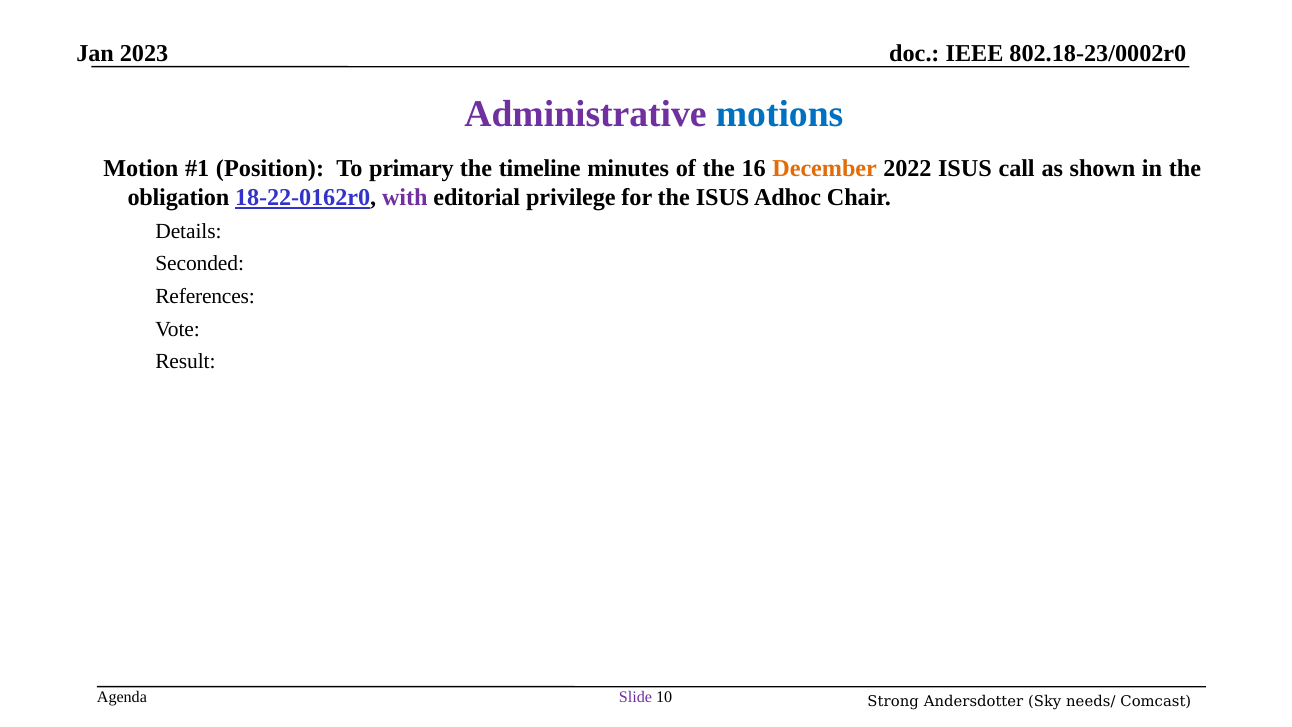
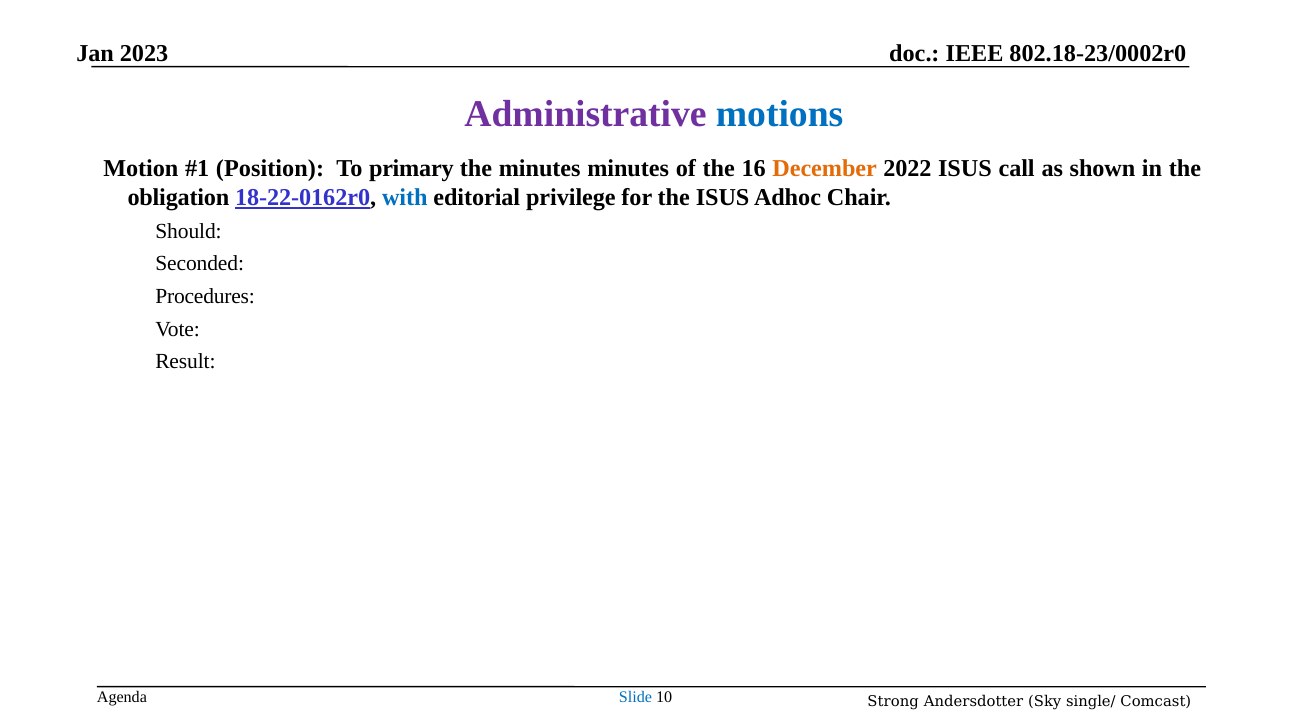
the timeline: timeline -> minutes
with colour: purple -> blue
Details: Details -> Should
References: References -> Procedures
Slide colour: purple -> blue
needs/: needs/ -> single/
